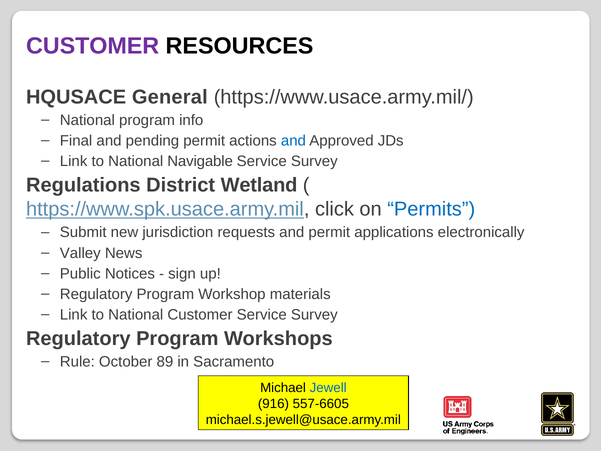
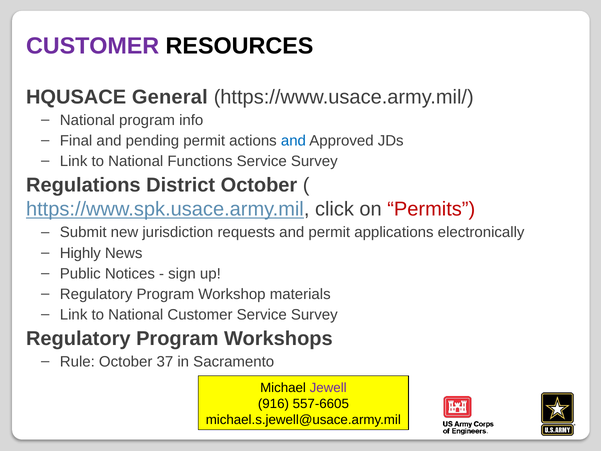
Navigable: Navigable -> Functions
District Wetland: Wetland -> October
Permits colour: blue -> red
Valley: Valley -> Highly
89: 89 -> 37
Jewell colour: blue -> purple
